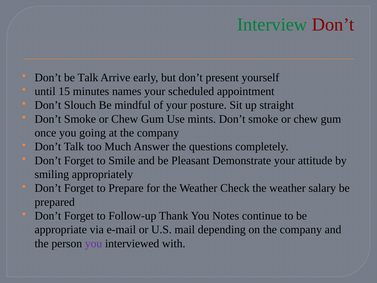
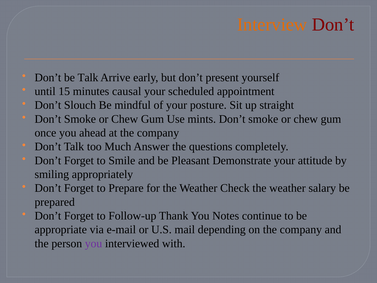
Interview colour: green -> orange
names: names -> causal
going: going -> ahead
